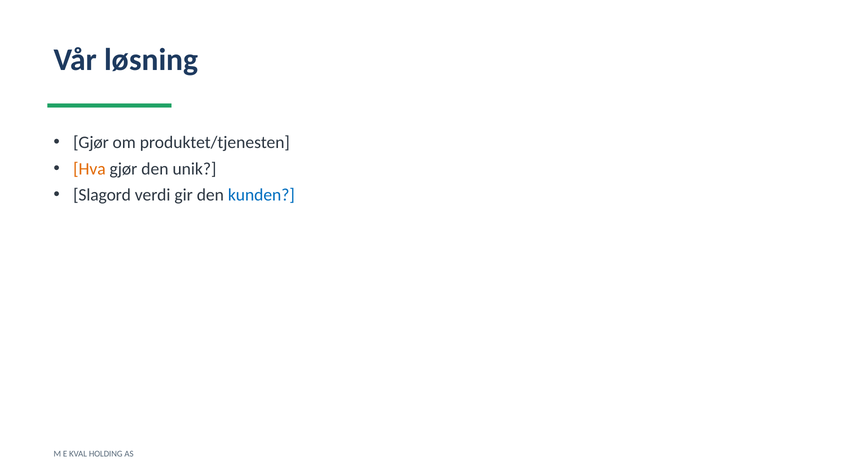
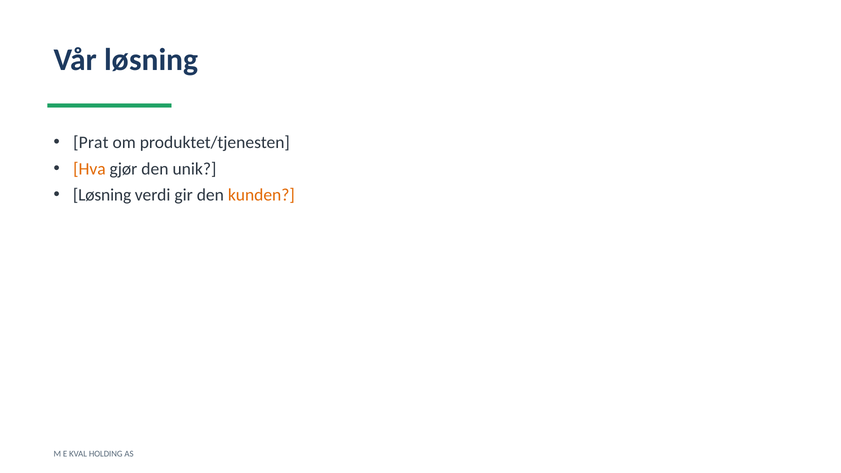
Gjør at (91, 142): Gjør -> Prat
Slagord at (102, 195): Slagord -> Løsning
kunden colour: blue -> orange
